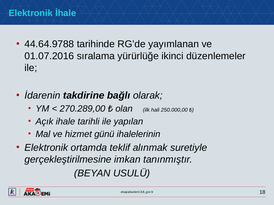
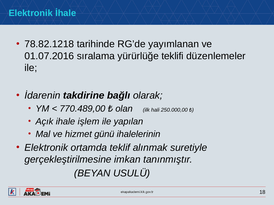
44.64.9788: 44.64.9788 -> 78.82.1218
ikinci: ikinci -> teklifi
270.289,00: 270.289,00 -> 770.489,00
tarihli: tarihli -> işlem
